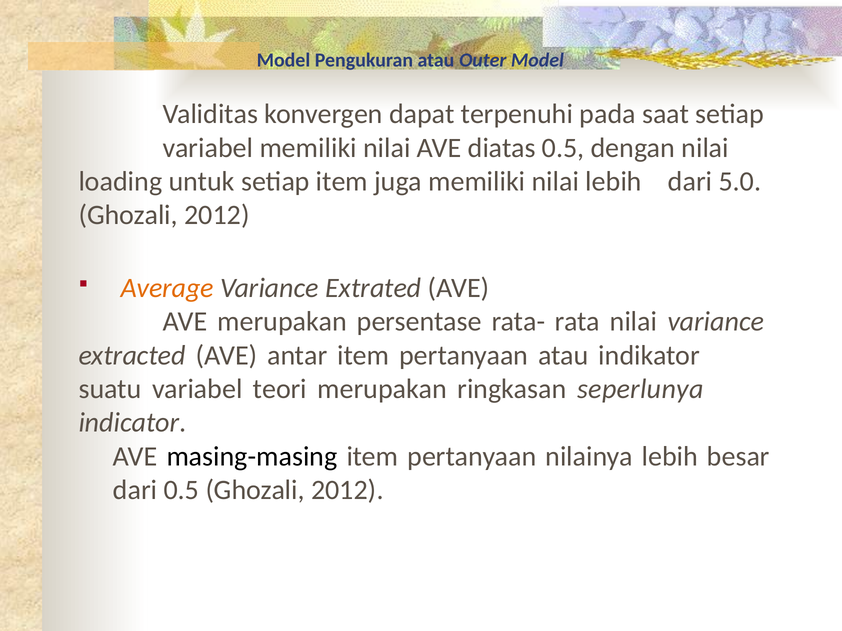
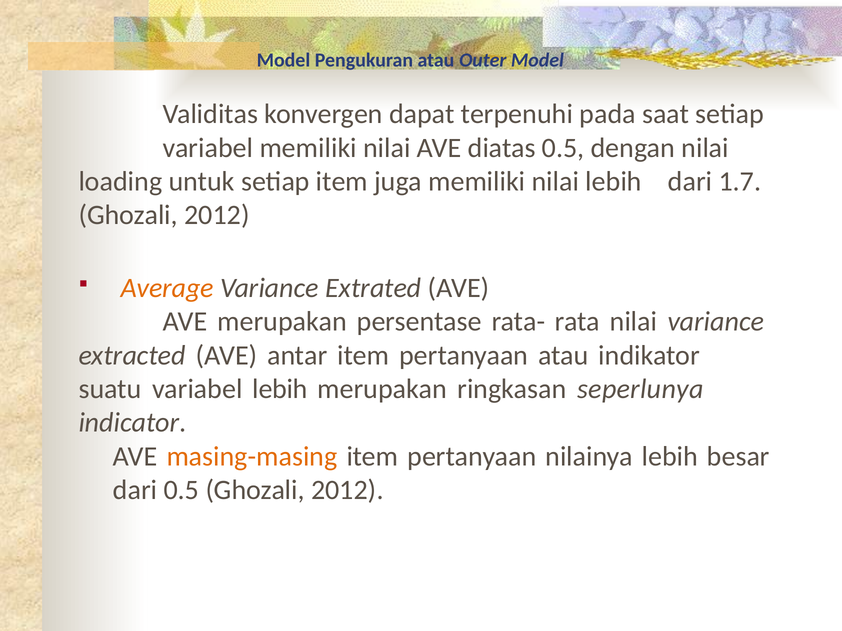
5.0: 5.0 -> 1.7
variabel teori: teori -> lebih
masing-masing colour: black -> orange
